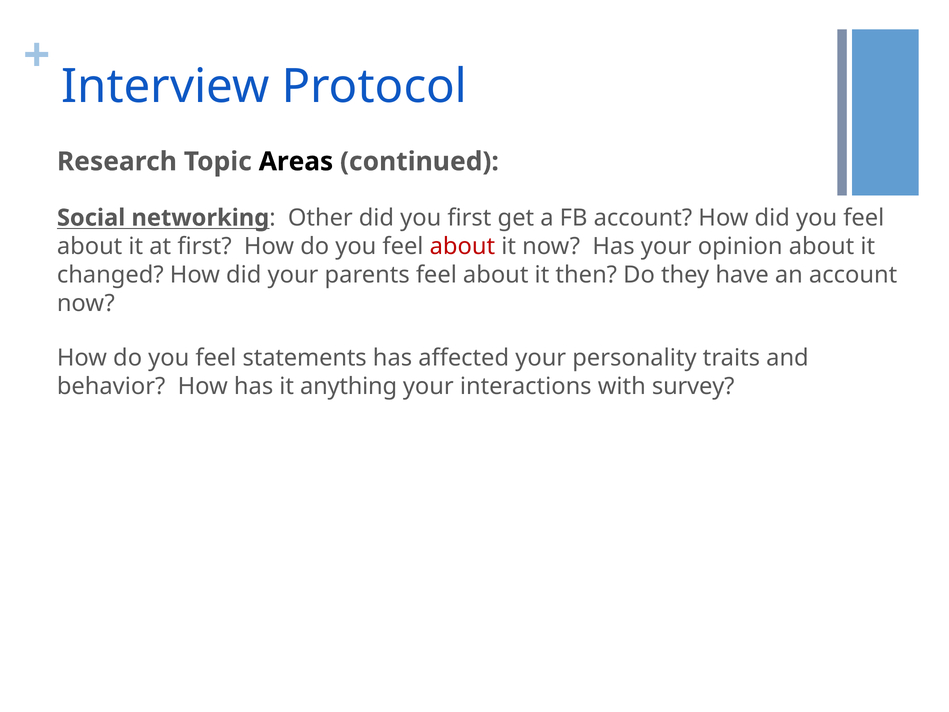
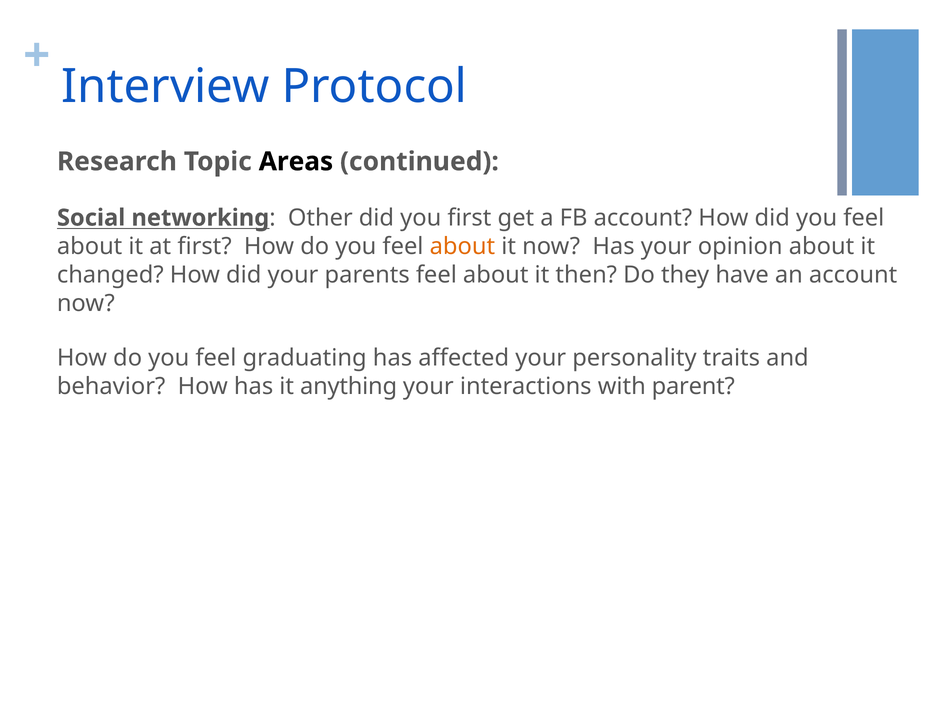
about at (462, 246) colour: red -> orange
statements: statements -> graduating
survey: survey -> parent
